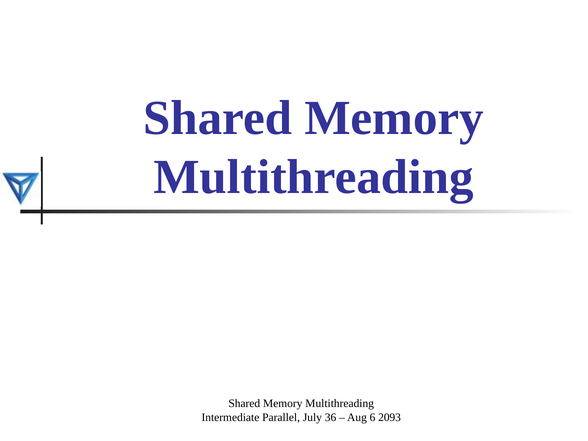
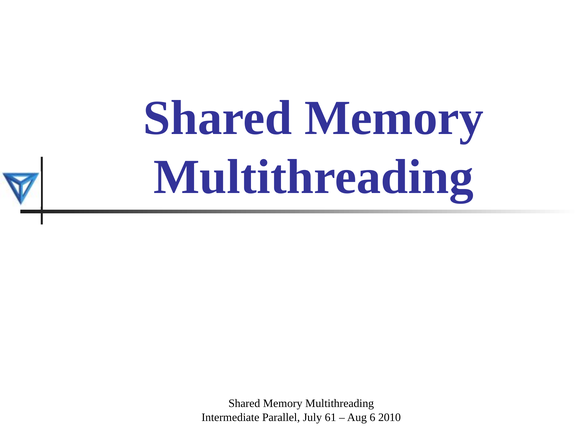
36: 36 -> 61
2093: 2093 -> 2010
